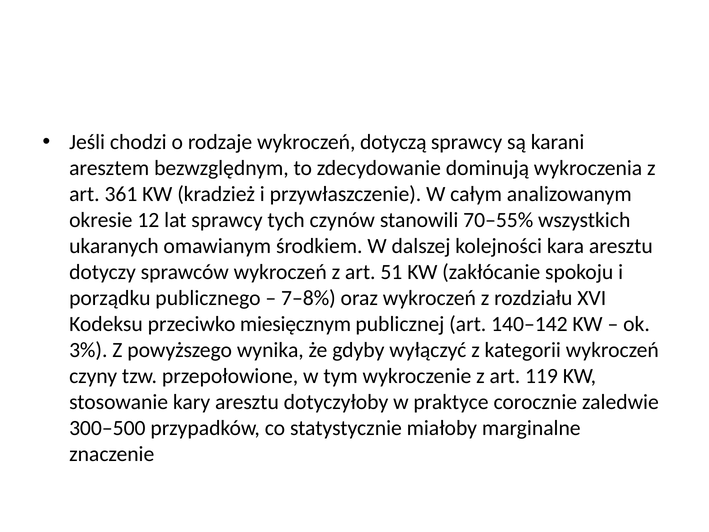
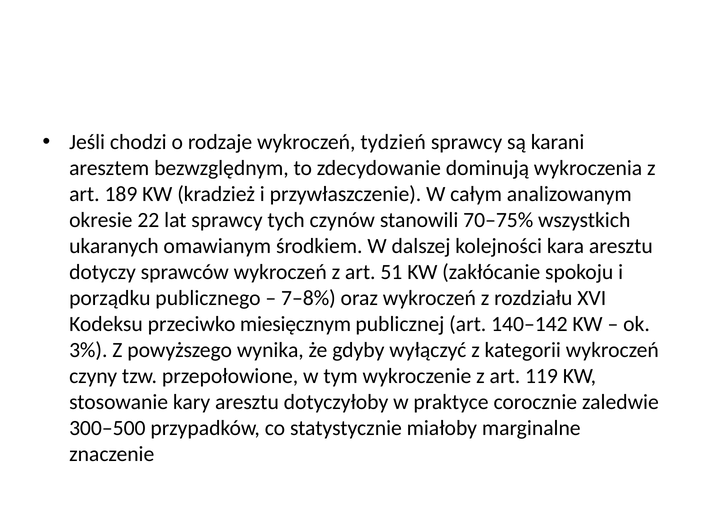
dotyczą: dotyczą -> tydzień
361: 361 -> 189
12: 12 -> 22
70–55%: 70–55% -> 70–75%
